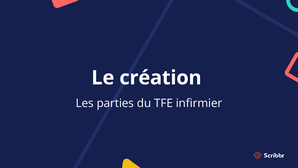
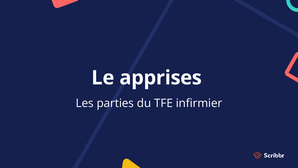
création: création -> apprises
